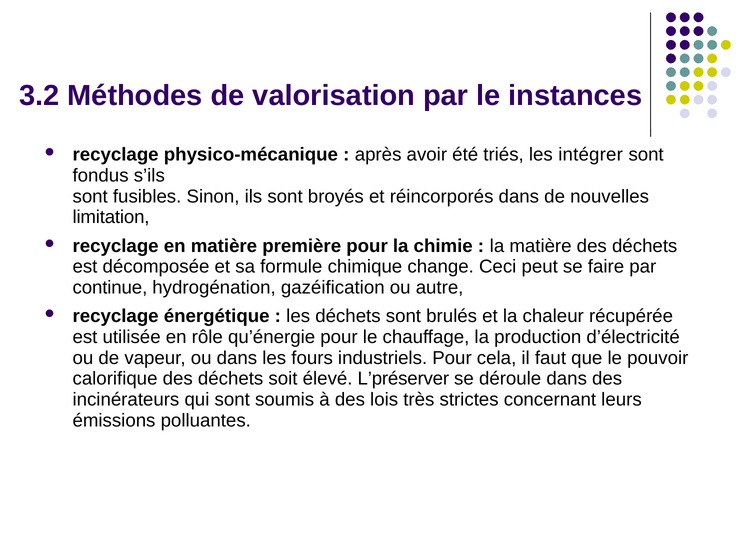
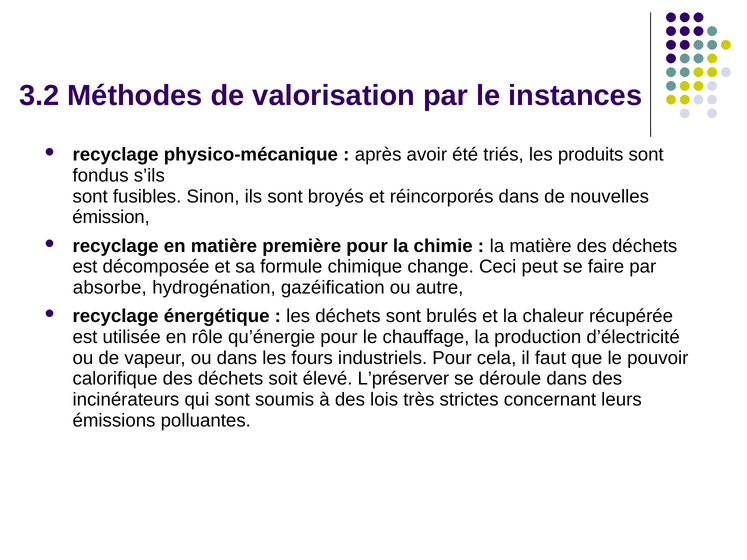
intégrer: intégrer -> produits
limitation: limitation -> émission
continue: continue -> absorbe
